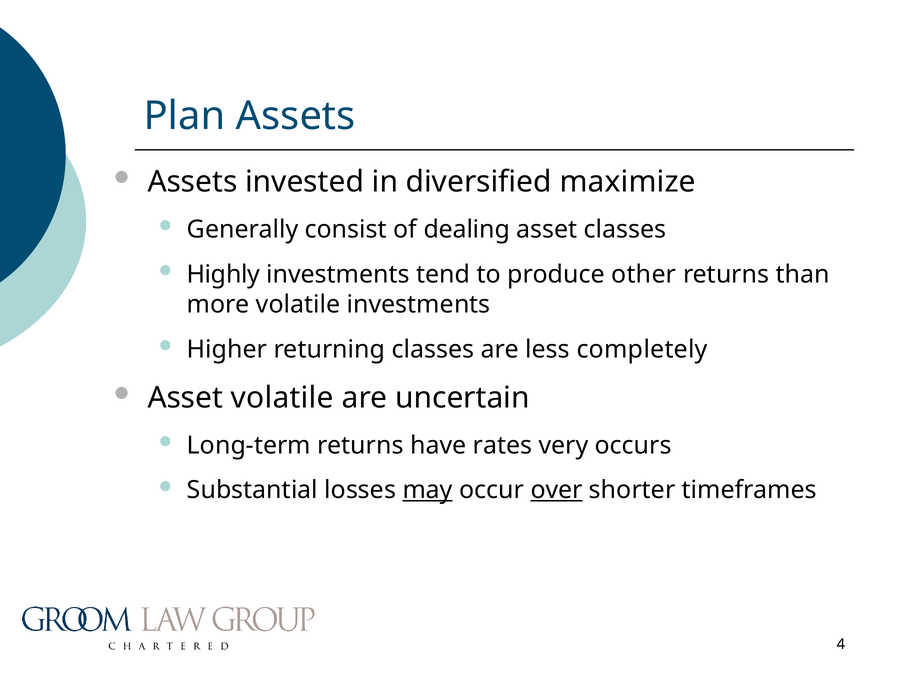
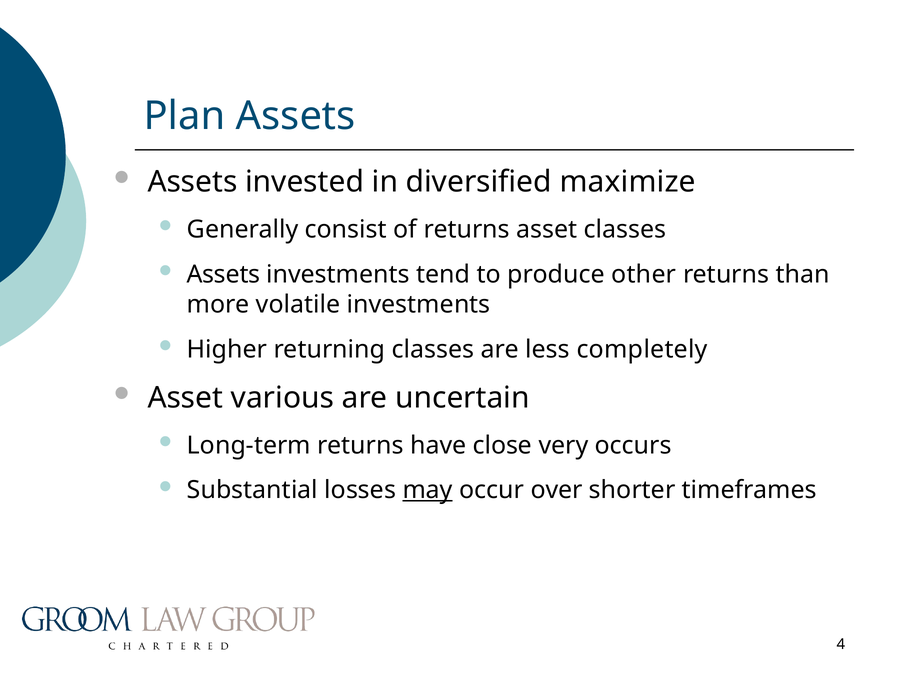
of dealing: dealing -> returns
Highly at (223, 275): Highly -> Assets
Asset volatile: volatile -> various
rates: rates -> close
over underline: present -> none
